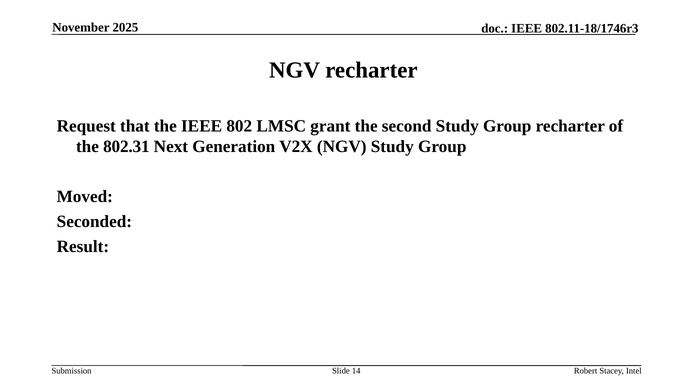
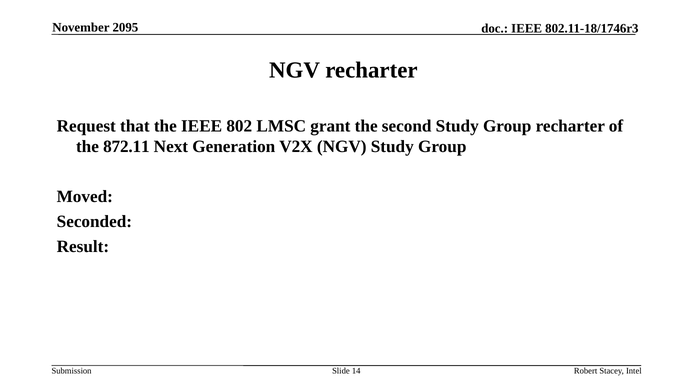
2025: 2025 -> 2095
802.31: 802.31 -> 872.11
